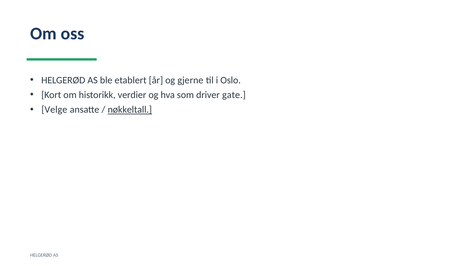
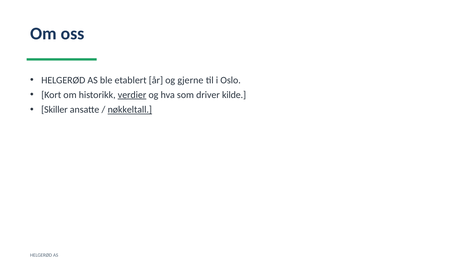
verdier underline: none -> present
gate: gate -> kilde
Velge: Velge -> Skiller
